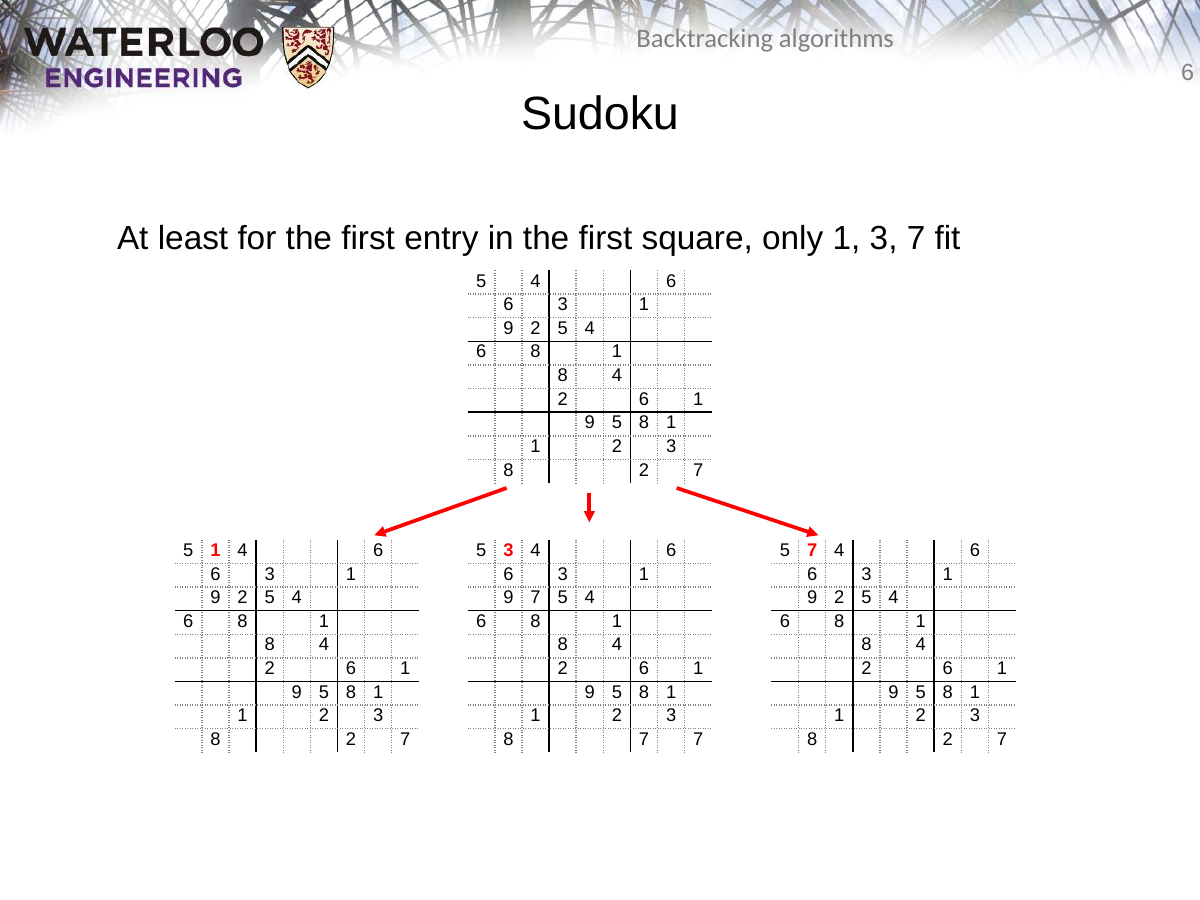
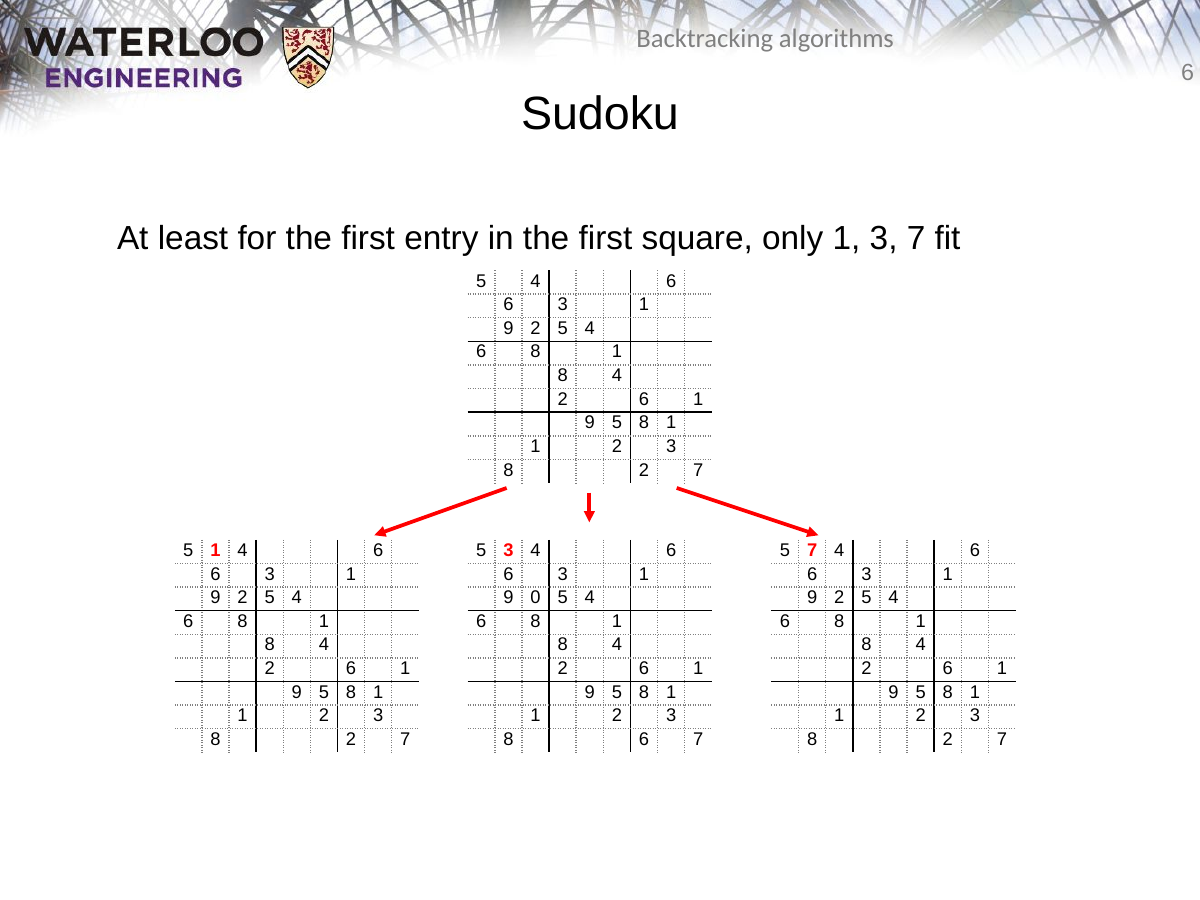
9 7: 7 -> 0
8 7: 7 -> 6
